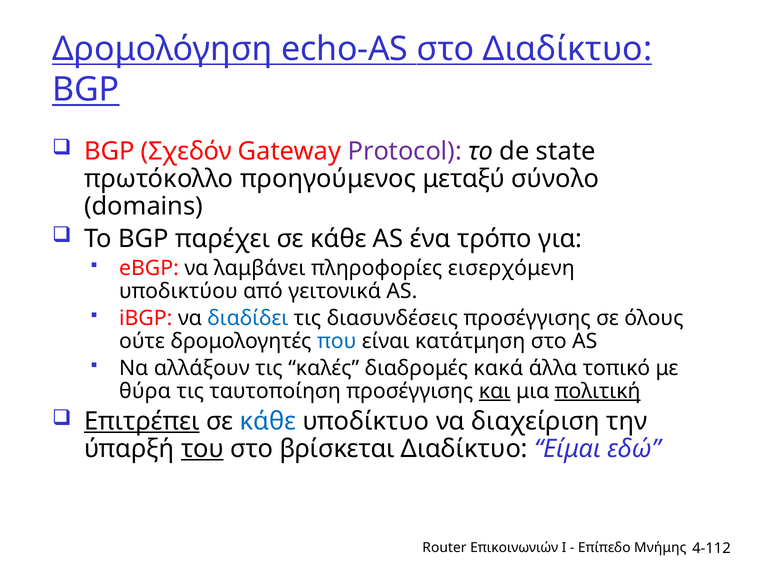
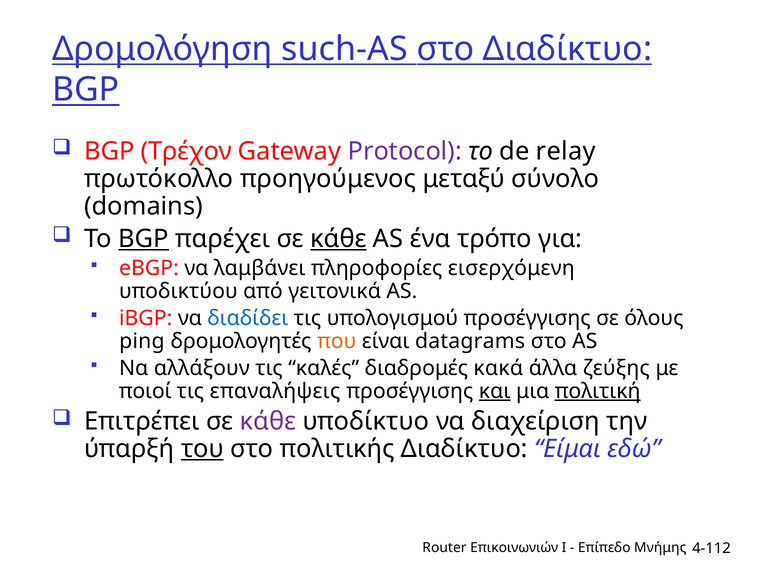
echo-AS: echo-AS -> such-AS
Σχεδόν: Σχεδόν -> Τρέχον
state: state -> relay
BGP at (144, 239) underline: none -> present
κάθε at (338, 239) underline: none -> present
διασυνδέσεις: διασυνδέσεις -> υπολογισμού
ούτε: ούτε -> ping
που colour: blue -> orange
κατάτμηση: κατάτμηση -> datagrams
τοπικό: τοπικό -> ζεύξης
θύρα: θύρα -> ποιοί
ταυτοποίηση: ταυτοποίηση -> επαναλήψεις
Επιτρέπει underline: present -> none
κάθε at (268, 422) colour: blue -> purple
βρίσκεται: βρίσκεται -> πολιτικής
